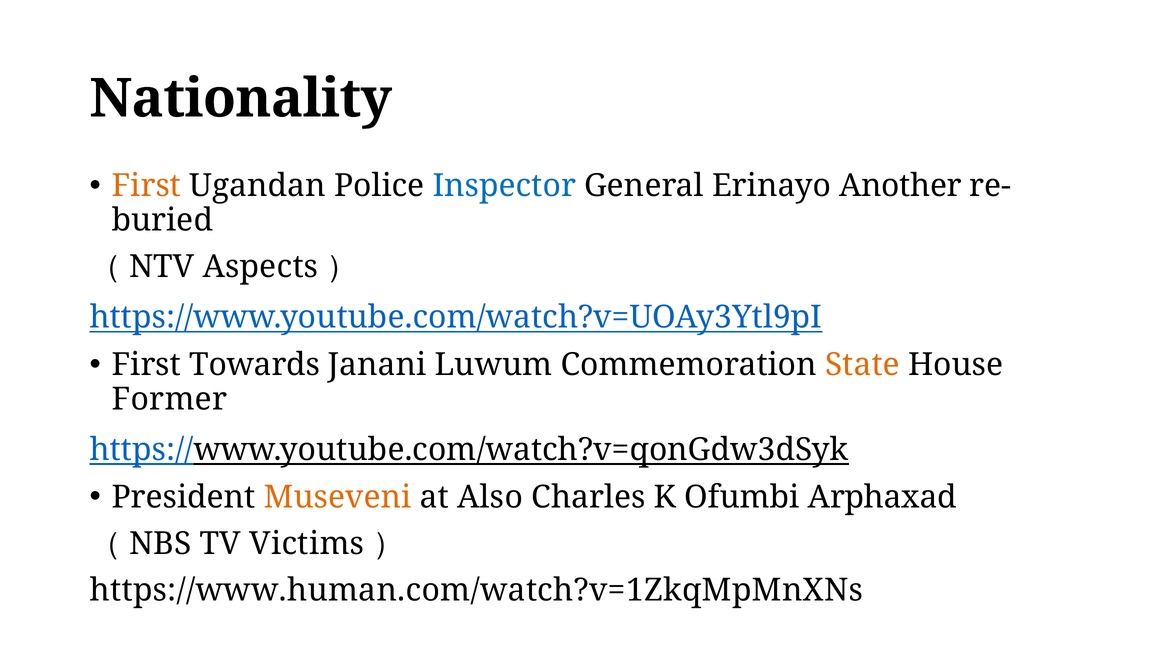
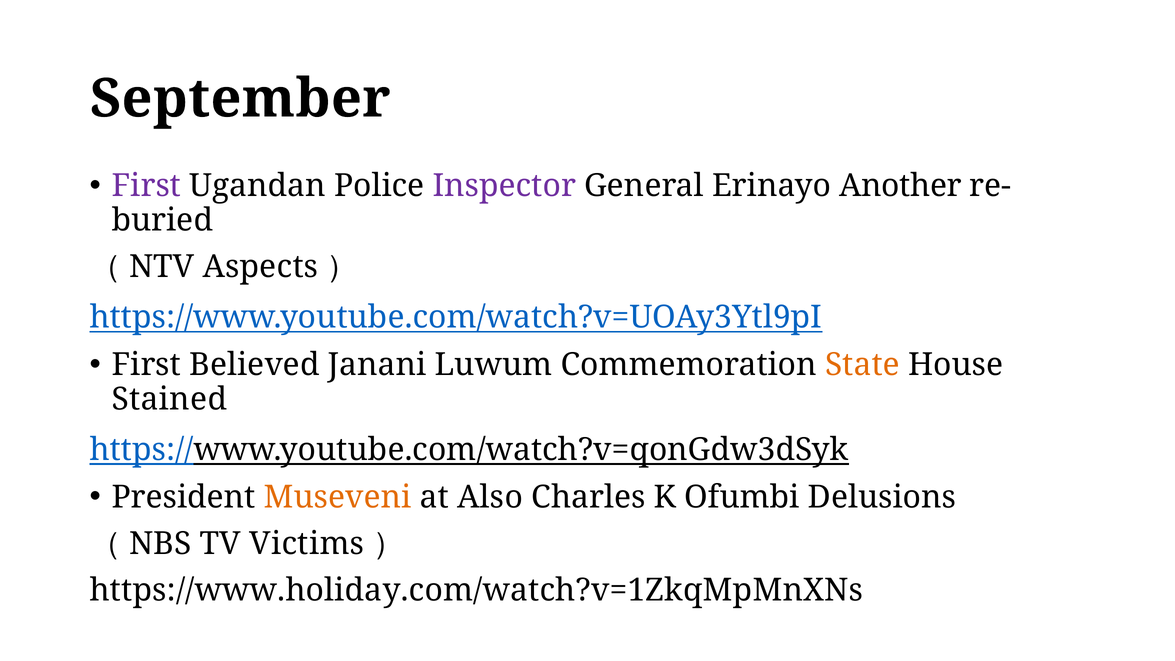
Nationality: Nationality -> September
First at (146, 186) colour: orange -> purple
Inspector colour: blue -> purple
Towards: Towards -> Believed
Former: Former -> Stained
Arphaxad: Arphaxad -> Delusions
https://www.human.com/watch?v=1ZkqMpMnXNs: https://www.human.com/watch?v=1ZkqMpMnXNs -> https://www.holiday.com/watch?v=1ZkqMpMnXNs
